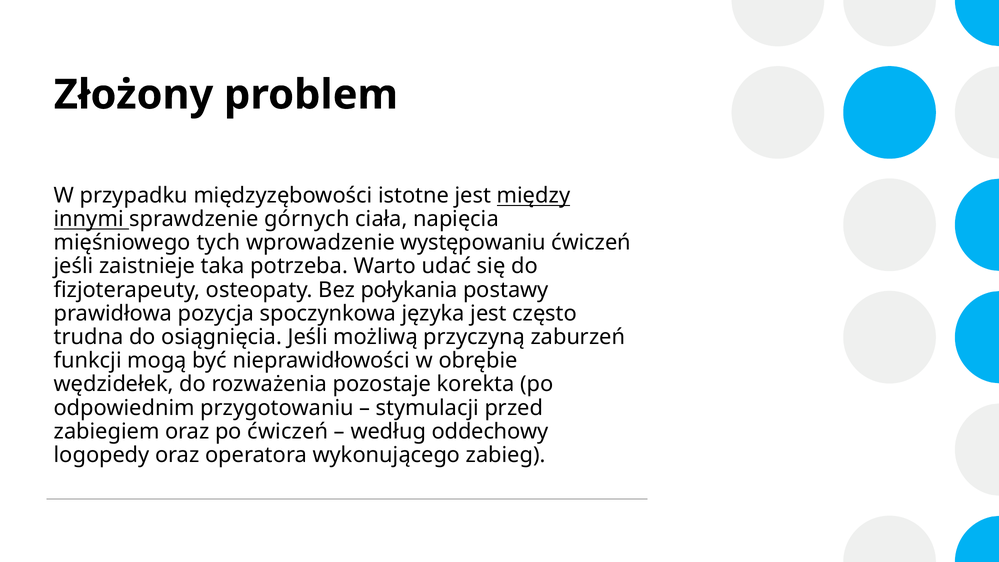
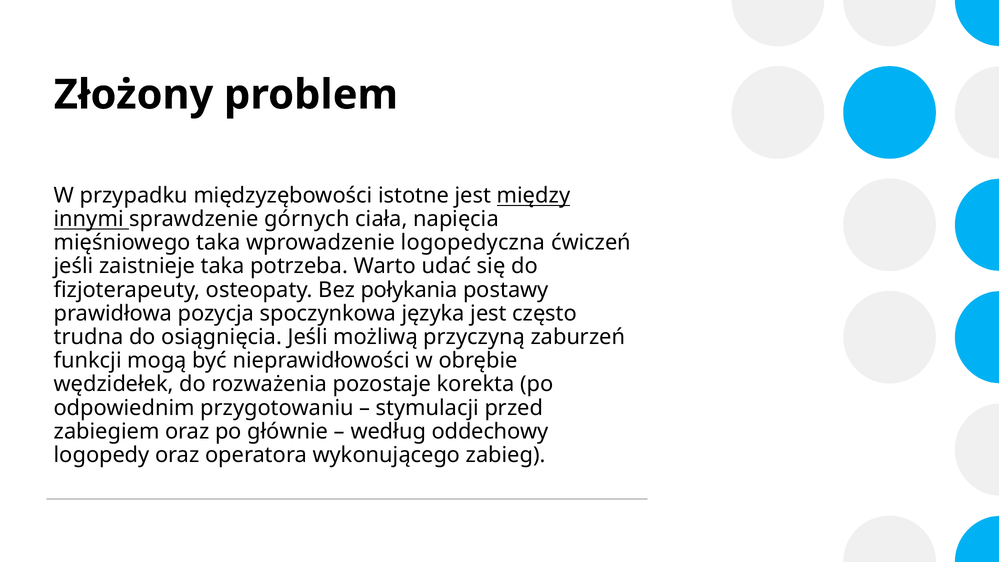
mięśniowego tych: tych -> taka
występowaniu: występowaniu -> logopedyczna
po ćwiczeń: ćwiczeń -> głównie
